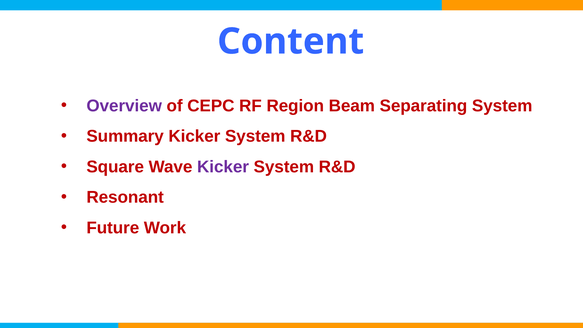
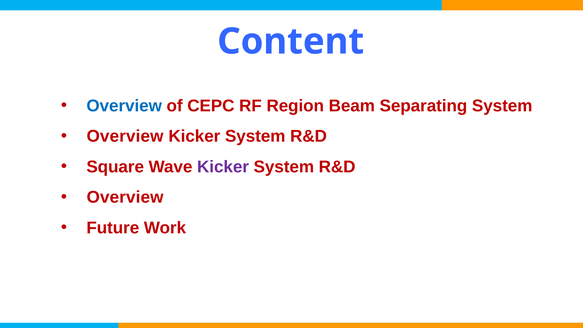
Overview at (124, 106) colour: purple -> blue
Summary at (125, 136): Summary -> Overview
Resonant at (125, 197): Resonant -> Overview
